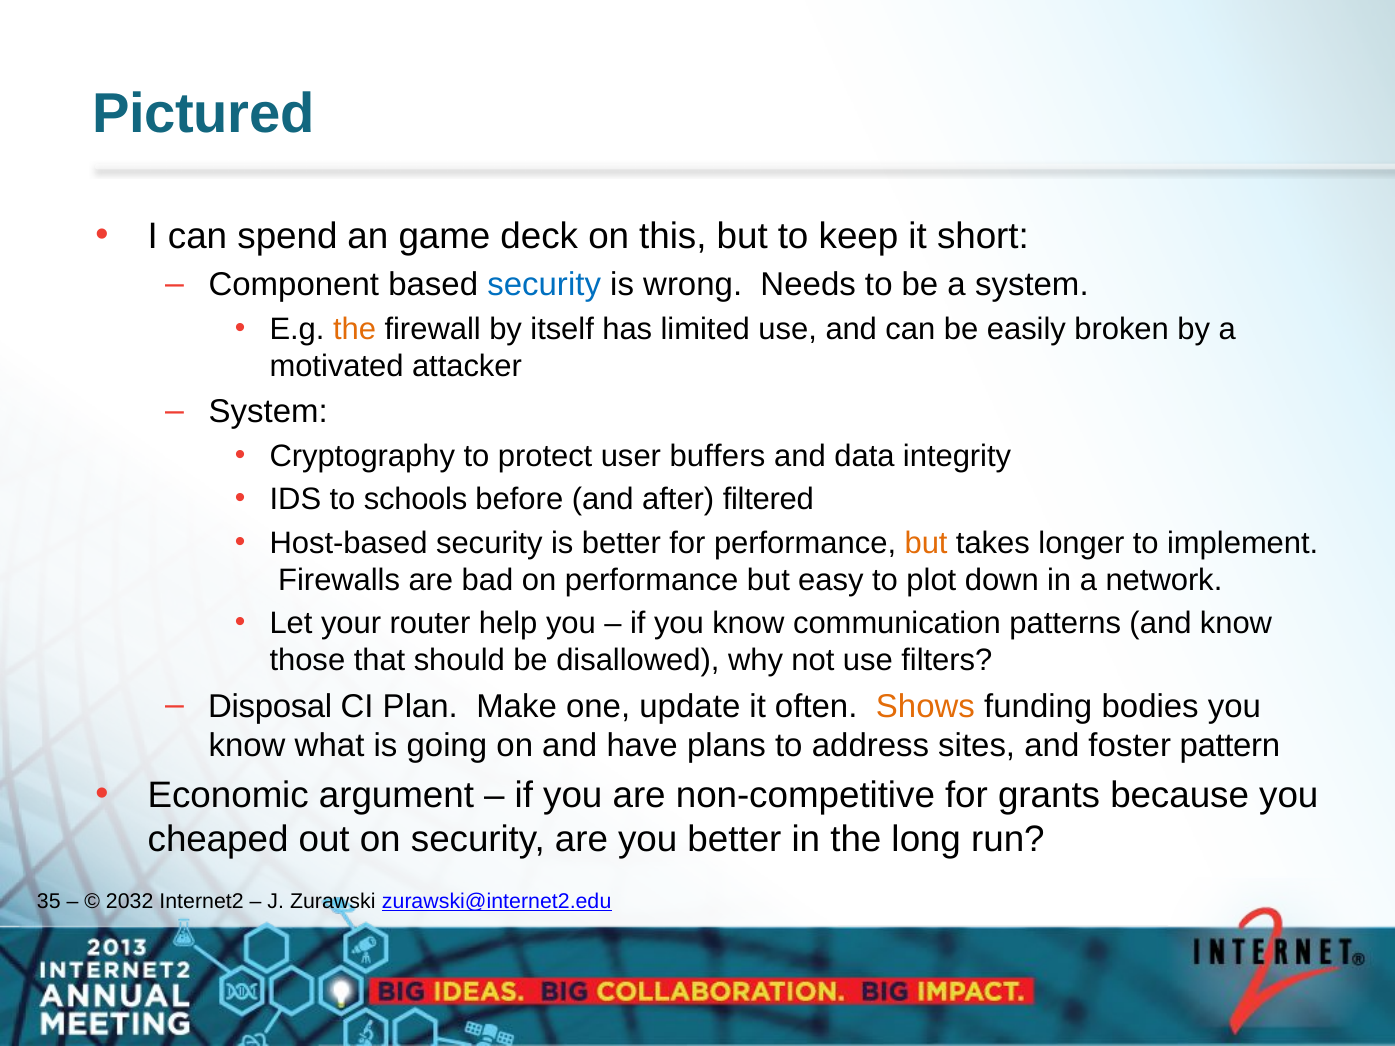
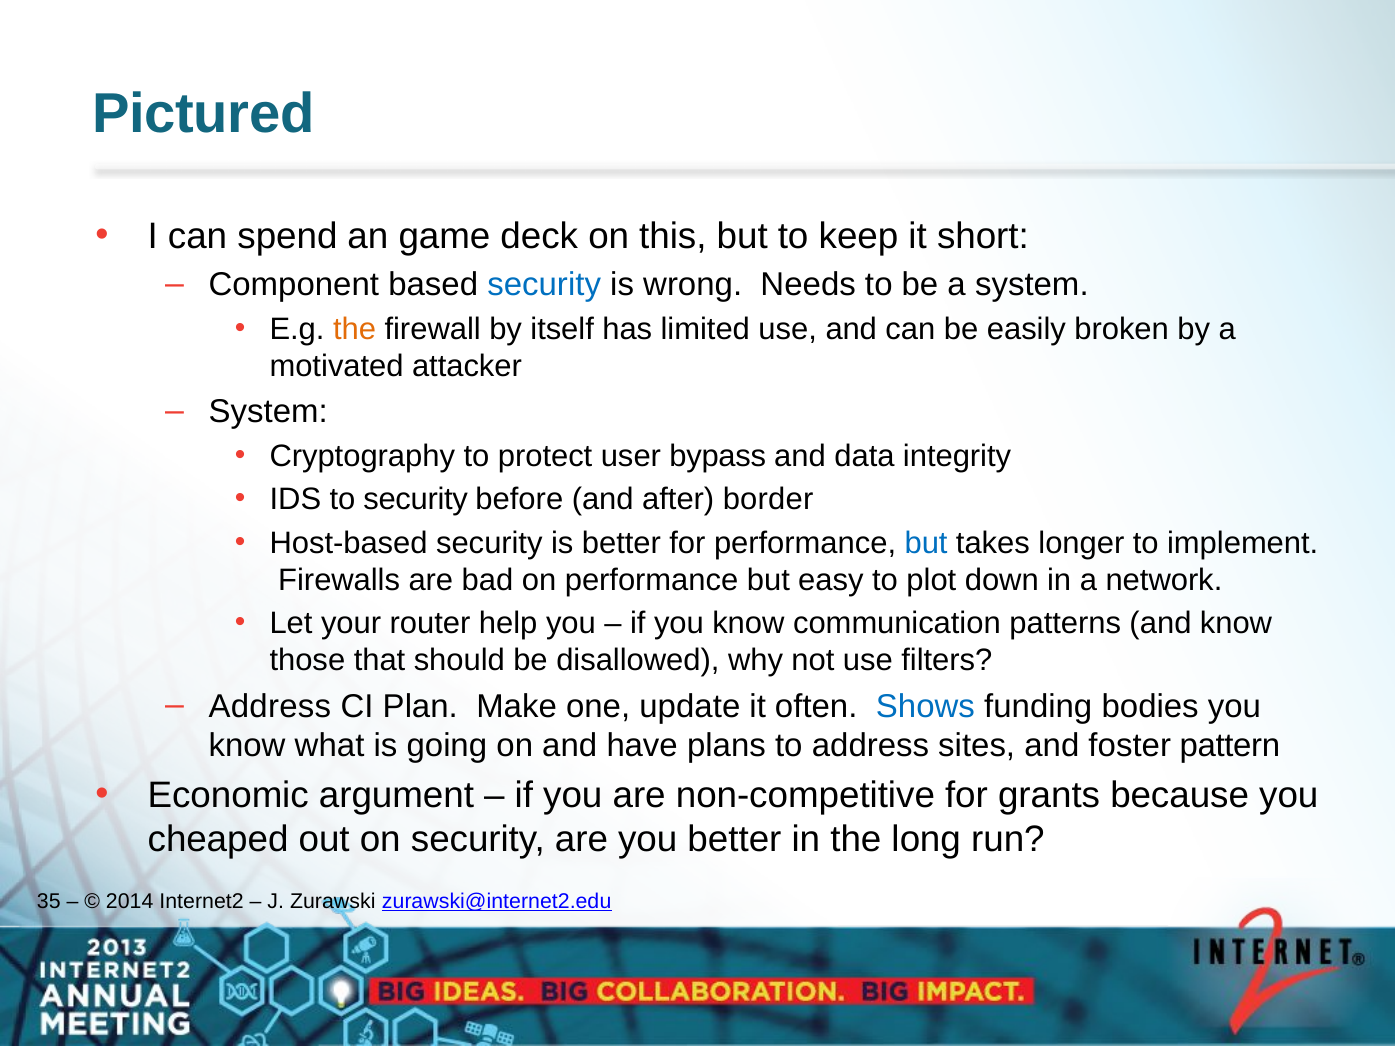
buffers: buffers -> bypass
to schools: schools -> security
filtered: filtered -> border
but at (926, 543) colour: orange -> blue
Disposal at (270, 706): Disposal -> Address
Shows colour: orange -> blue
2032: 2032 -> 2014
